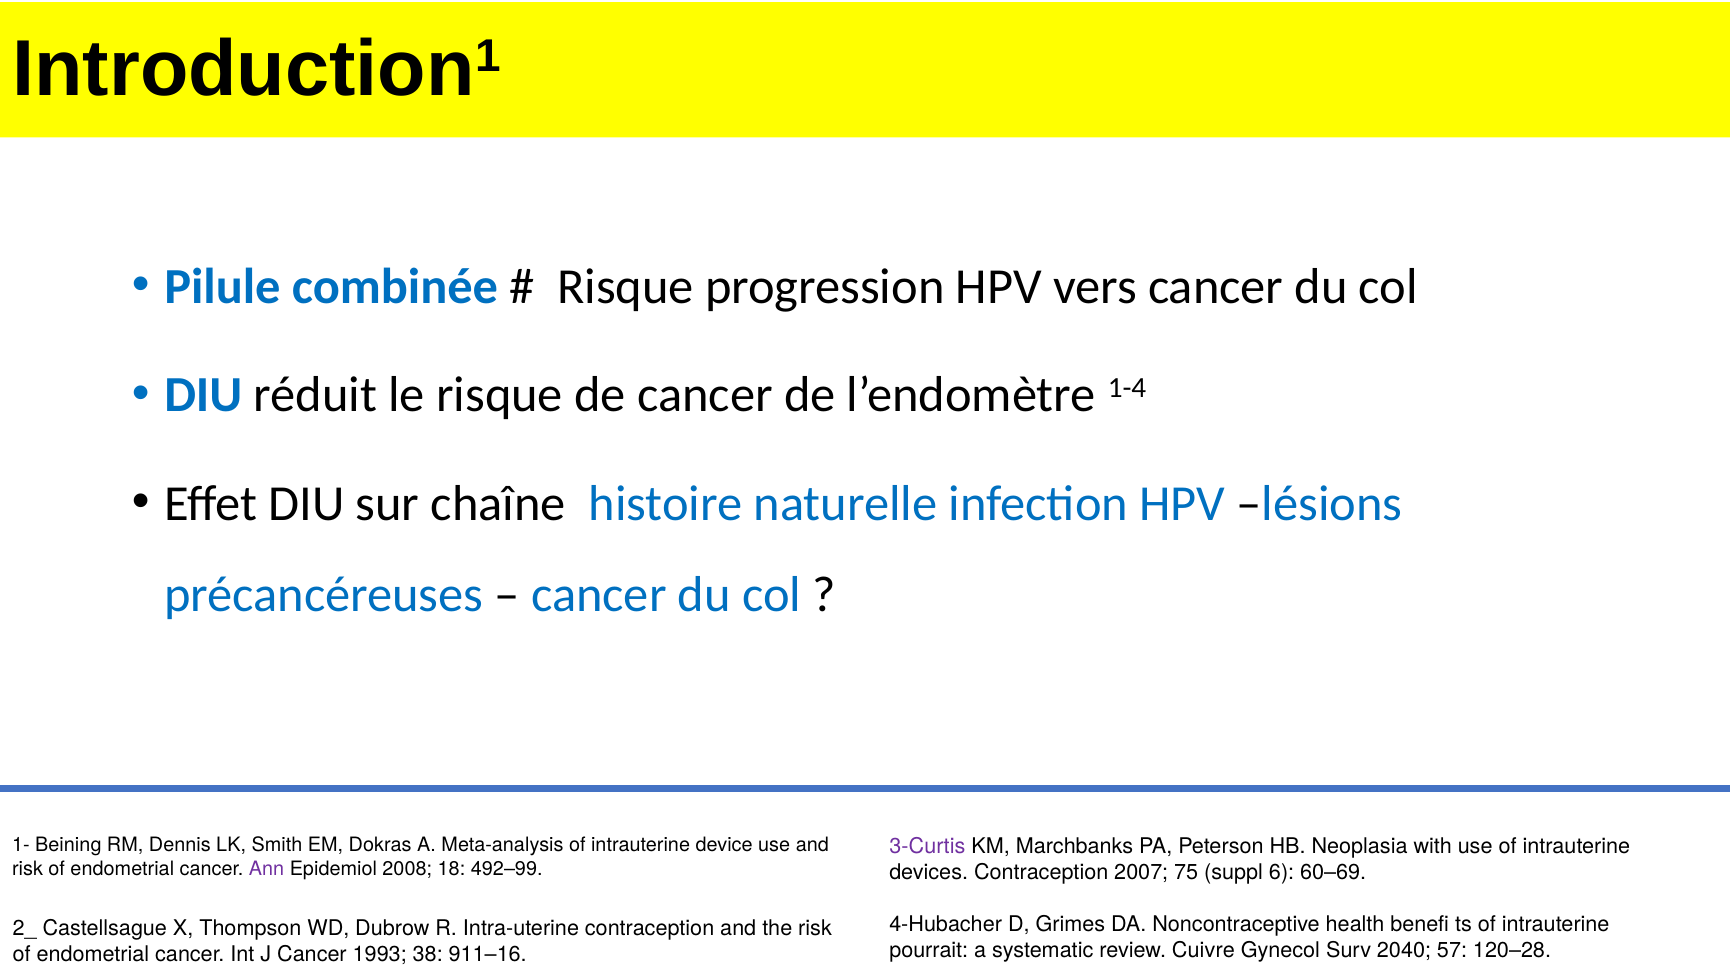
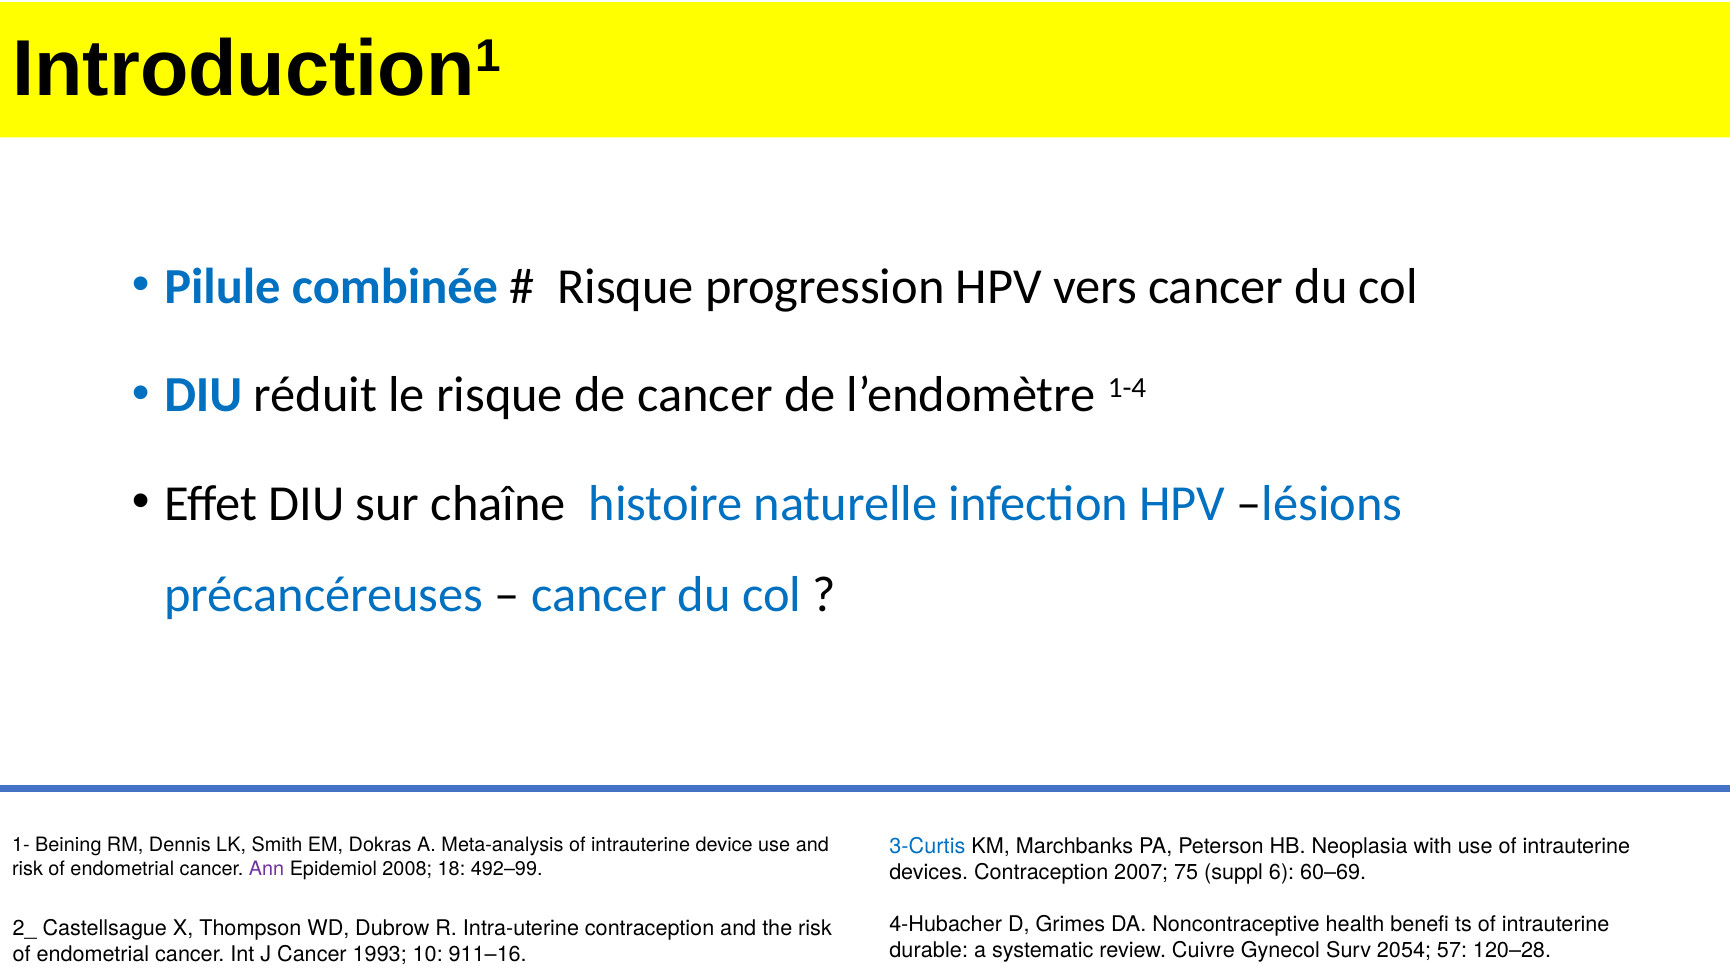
3-Curtis colour: purple -> blue
pourrait: pourrait -> durable
2040: 2040 -> 2054
38: 38 -> 10
